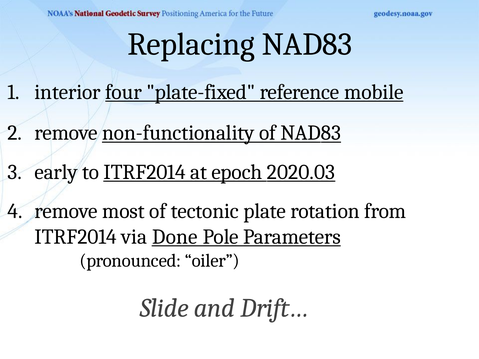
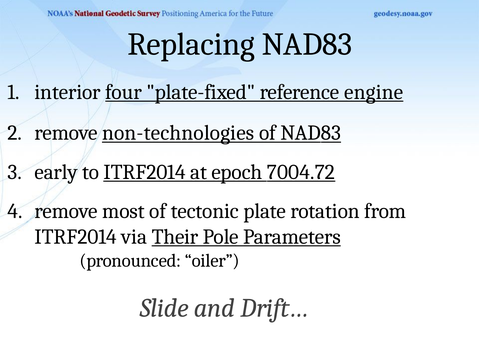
mobile: mobile -> engine
non-functionality: non-functionality -> non-technologies
2020.03: 2020.03 -> 7004.72
Done: Done -> Their
